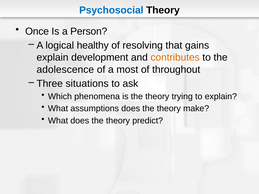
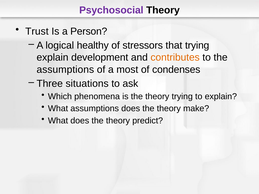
Psychosocial colour: blue -> purple
Once: Once -> Trust
resolving: resolving -> stressors
that gains: gains -> trying
adolescence at (65, 70): adolescence -> assumptions
throughout: throughout -> condenses
